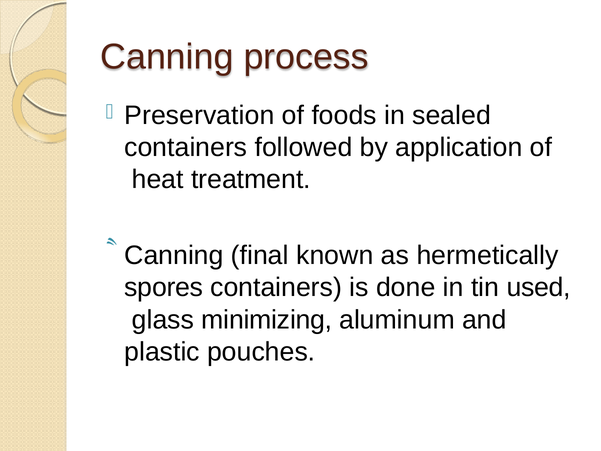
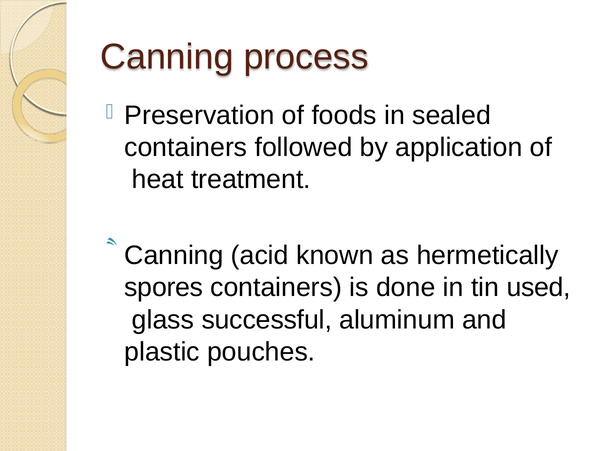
final: final -> acid
minimizing: minimizing -> successful
